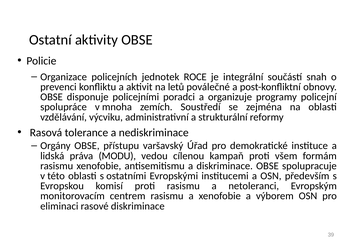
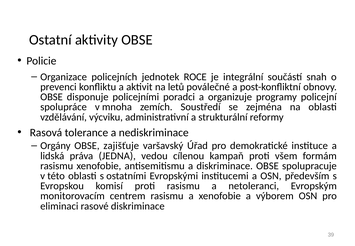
přístupu: přístupu -> zajišťuje
MODU: MODU -> JEDNA
